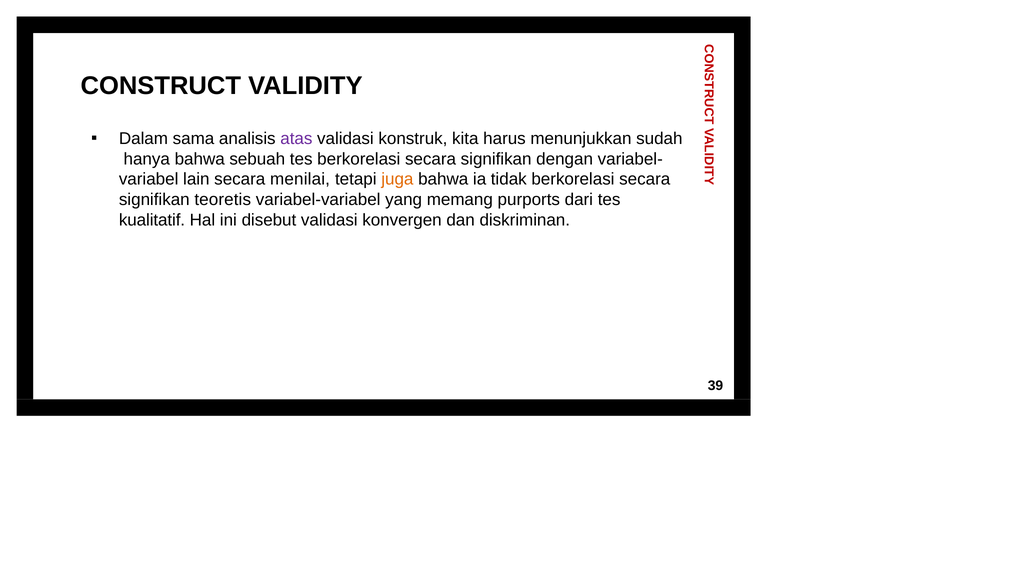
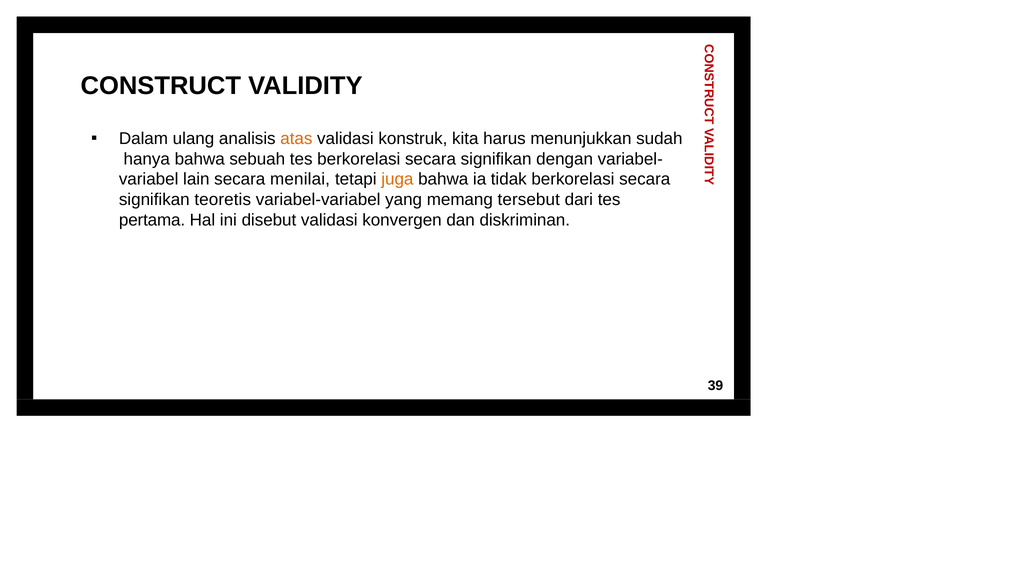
sama: sama -> ulang
atas colour: purple -> orange
purports: purports -> tersebut
kualitatif: kualitatif -> pertama
